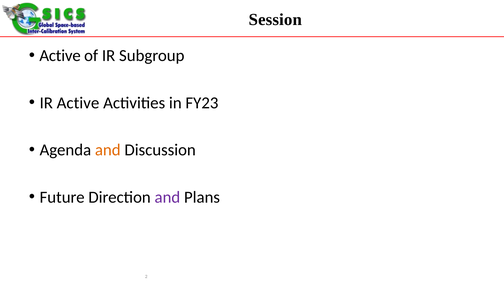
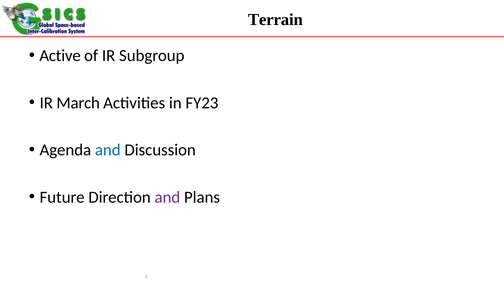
Session: Session -> Terrain
IR Active: Active -> March
and at (108, 150) colour: orange -> blue
